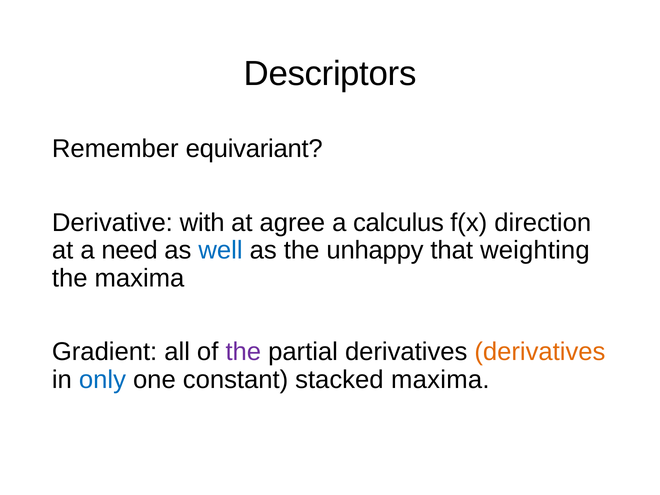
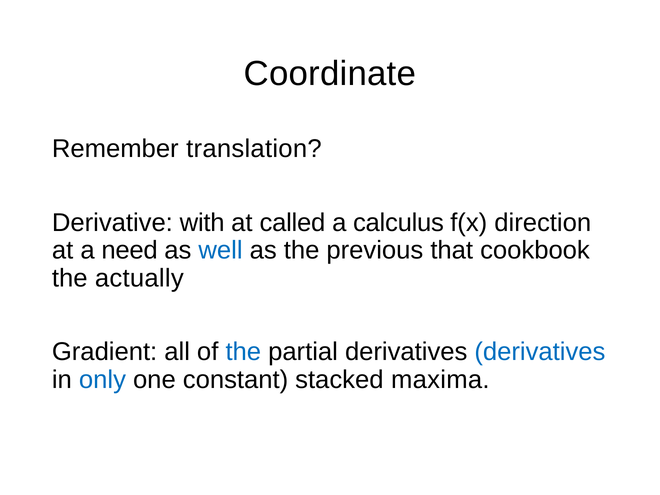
Descriptors: Descriptors -> Coordinate
equivariant: equivariant -> translation
agree: agree -> called
unhappy: unhappy -> previous
weighting: weighting -> cookbook
the maxima: maxima -> actually
the at (243, 352) colour: purple -> blue
derivatives at (540, 352) colour: orange -> blue
